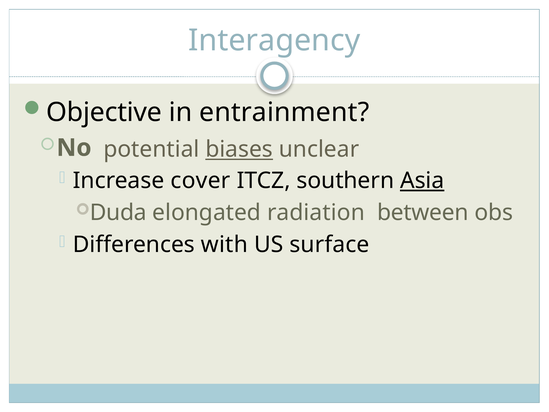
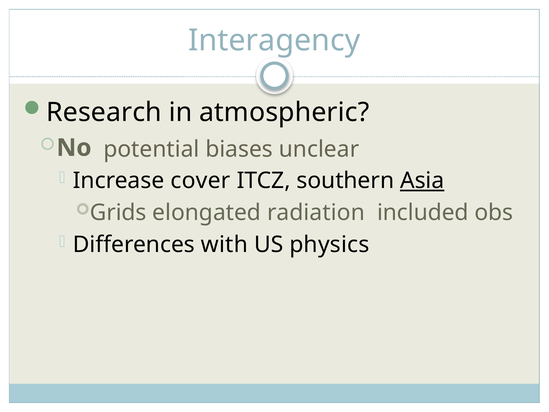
Objective: Objective -> Research
entrainment: entrainment -> atmospheric
biases underline: present -> none
Duda: Duda -> Grids
between: between -> included
surface: surface -> physics
